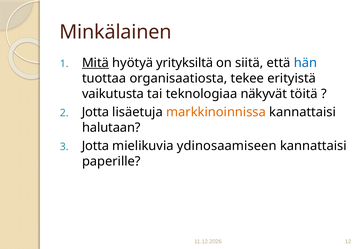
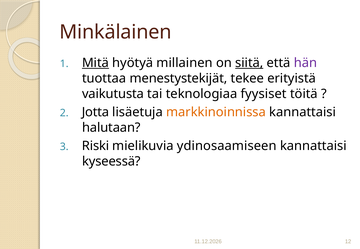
yrityksiltä: yrityksiltä -> millainen
siitä underline: none -> present
hän colour: blue -> purple
organisaatiosta: organisaatiosta -> menestystekijät
näkyvät: näkyvät -> fyysiset
Jotta at (96, 146): Jotta -> Riski
paperille: paperille -> kyseessä
